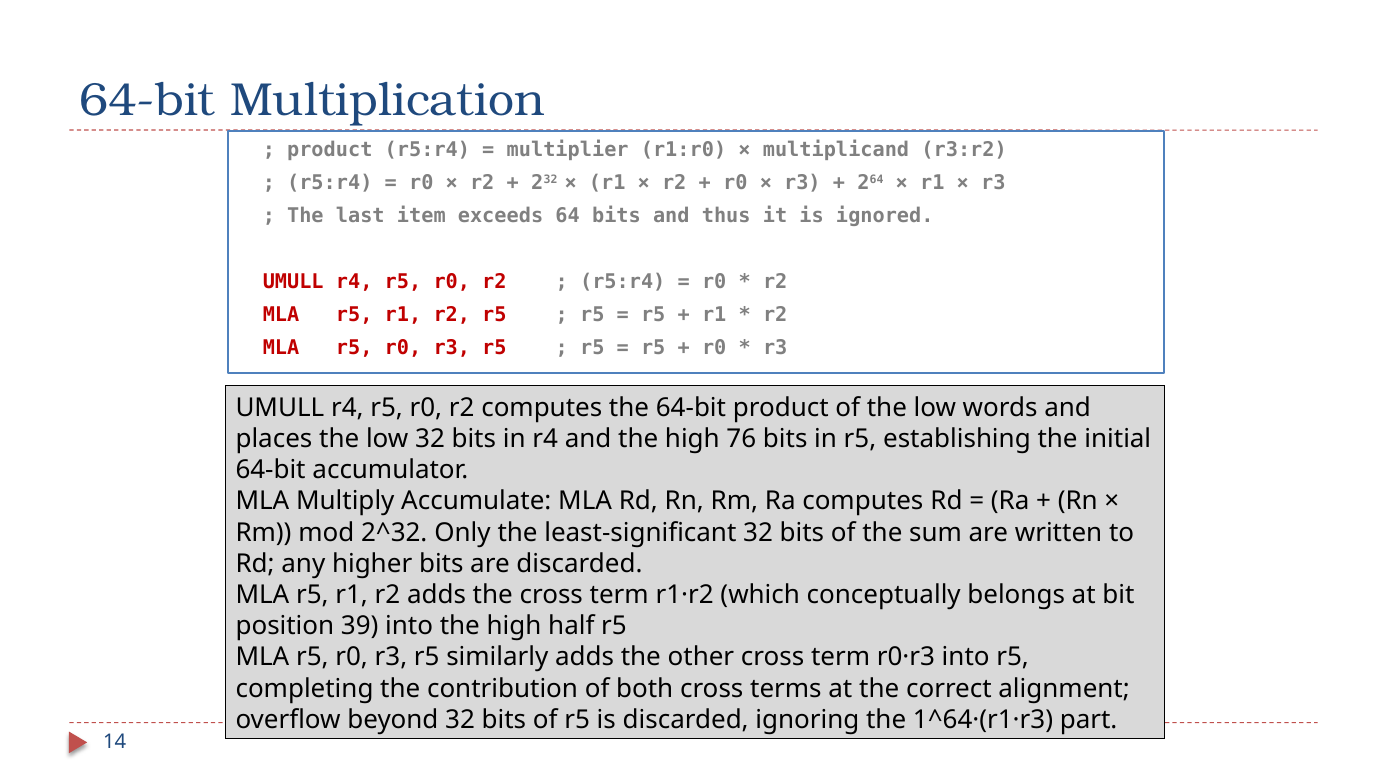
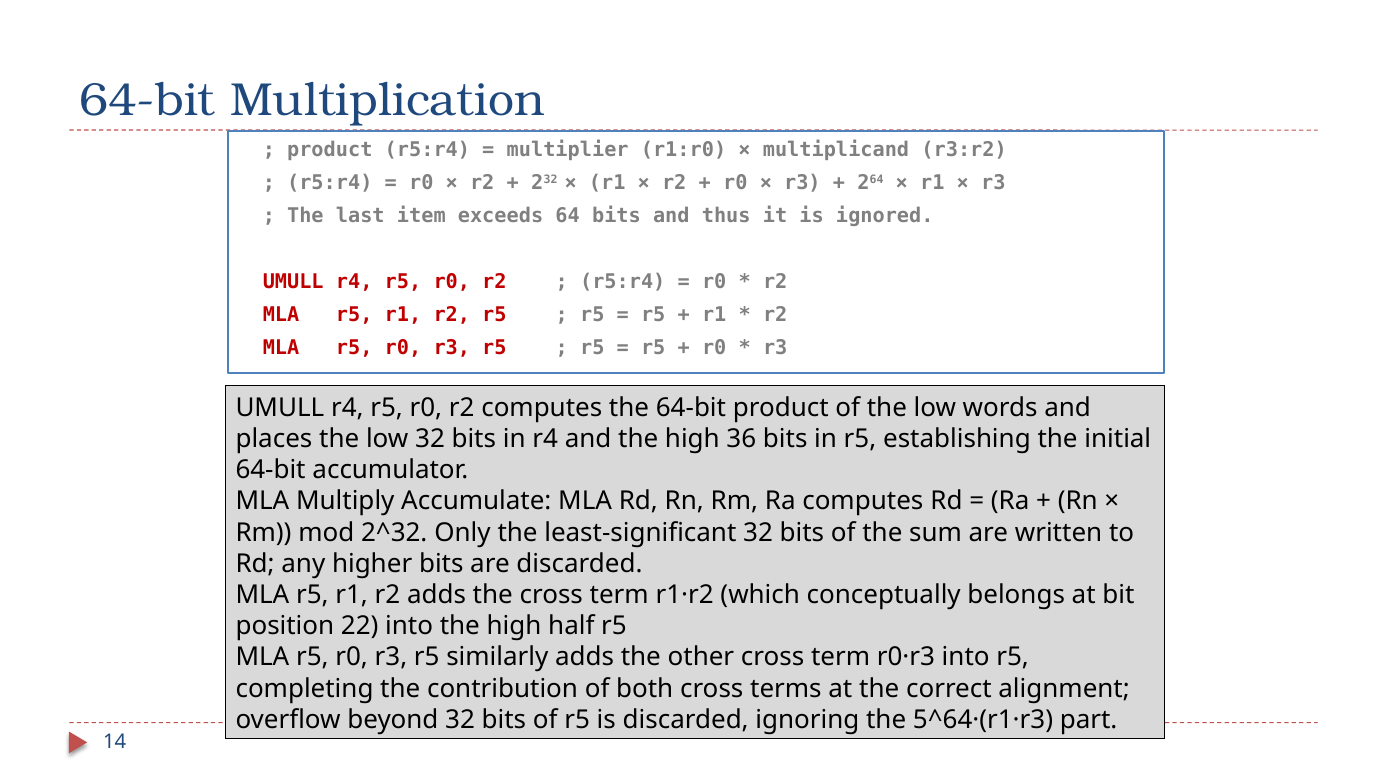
76: 76 -> 36
39: 39 -> 22
1^64·(r1·r3: 1^64·(r1·r3 -> 5^64·(r1·r3
